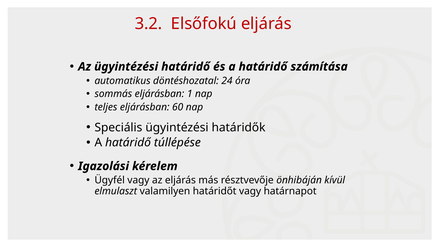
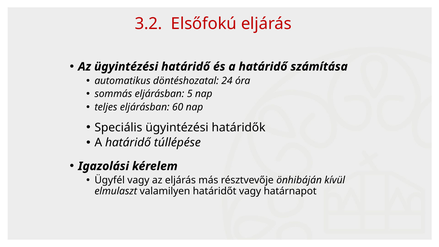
1: 1 -> 5
